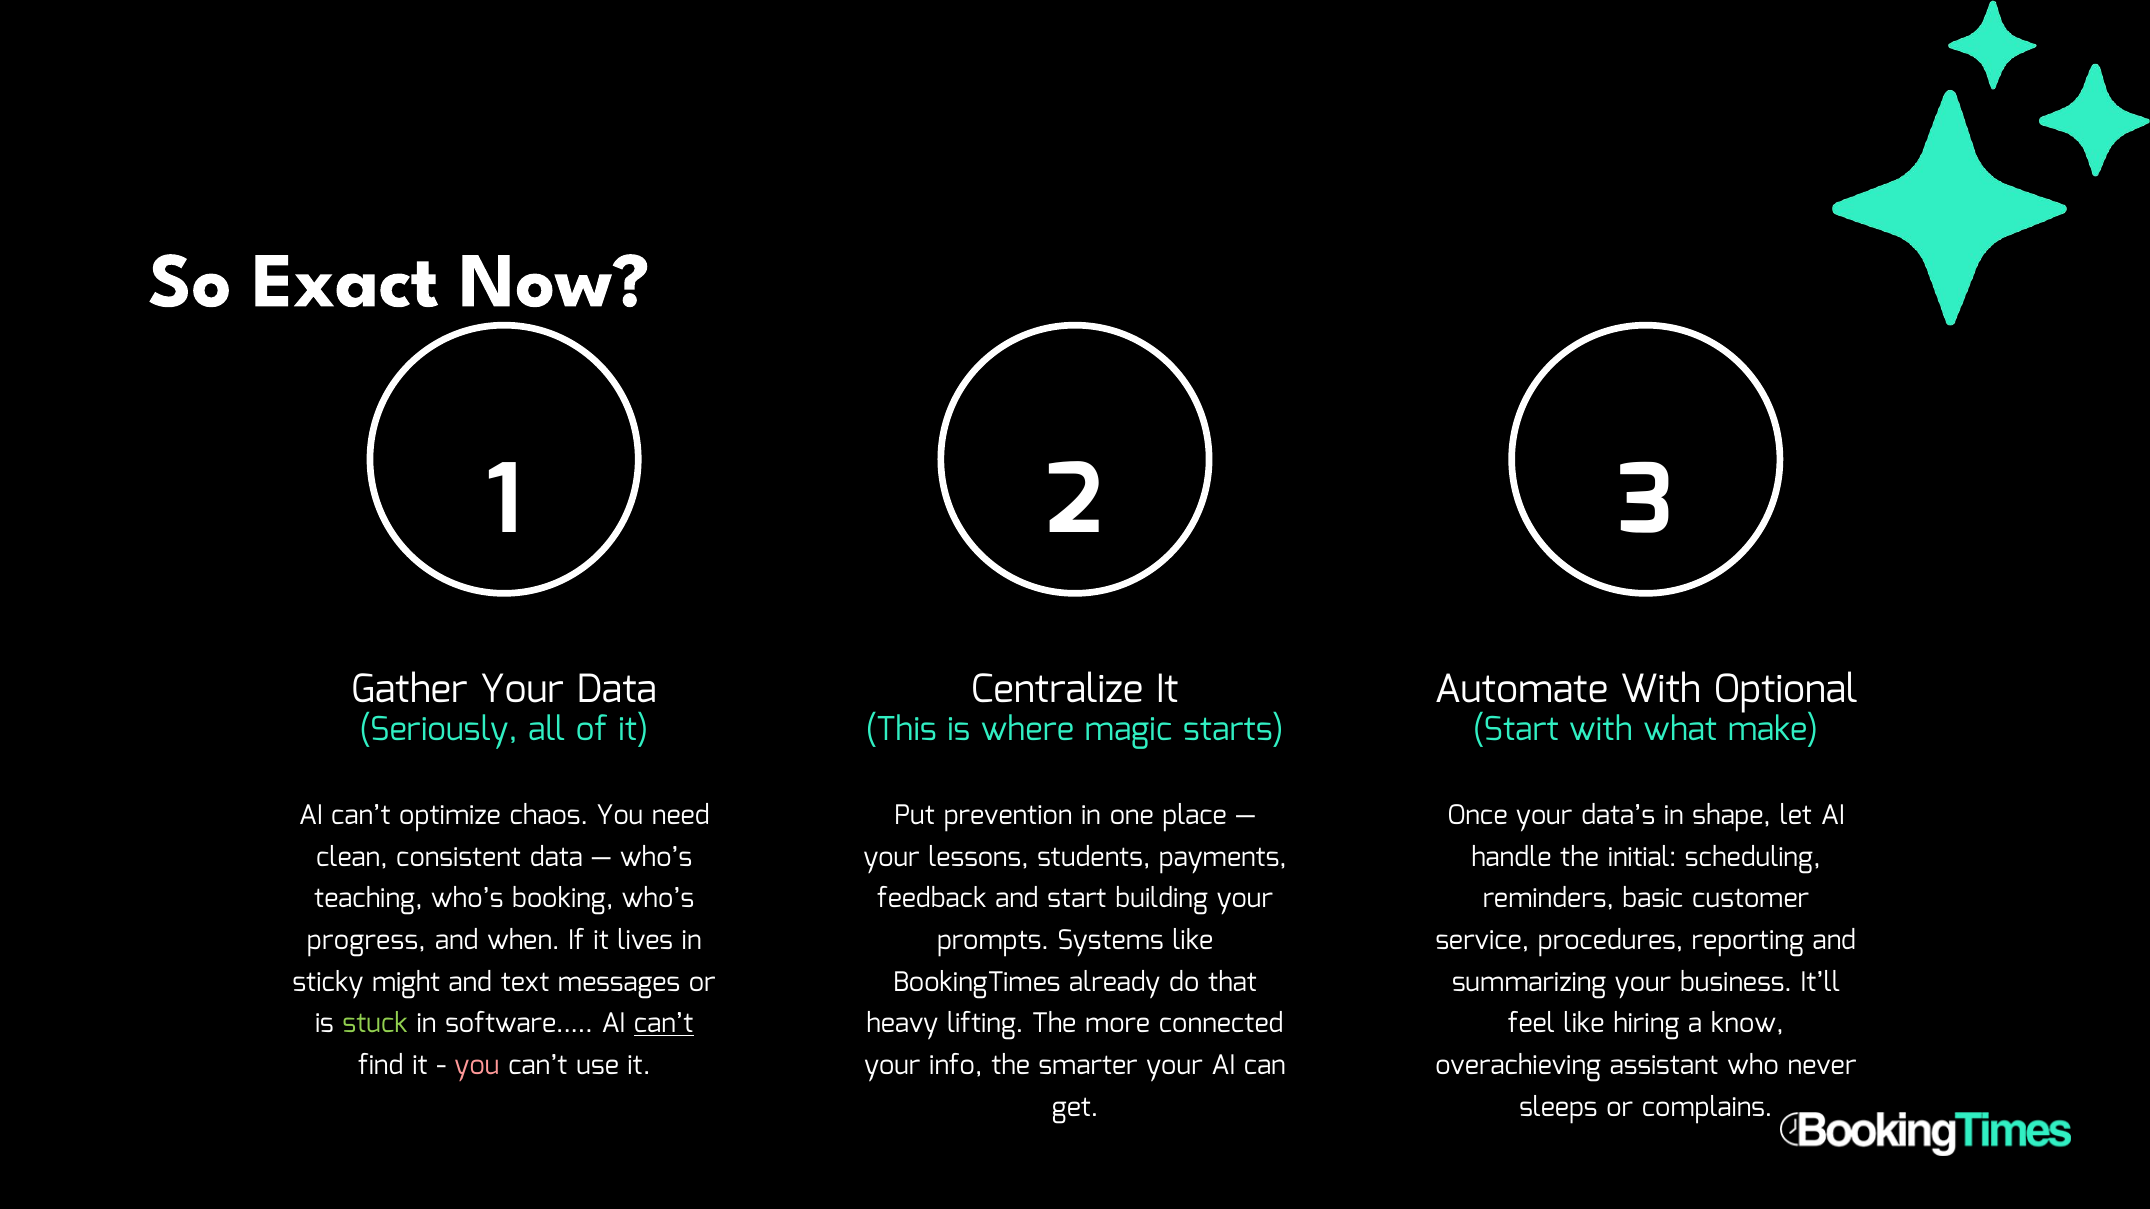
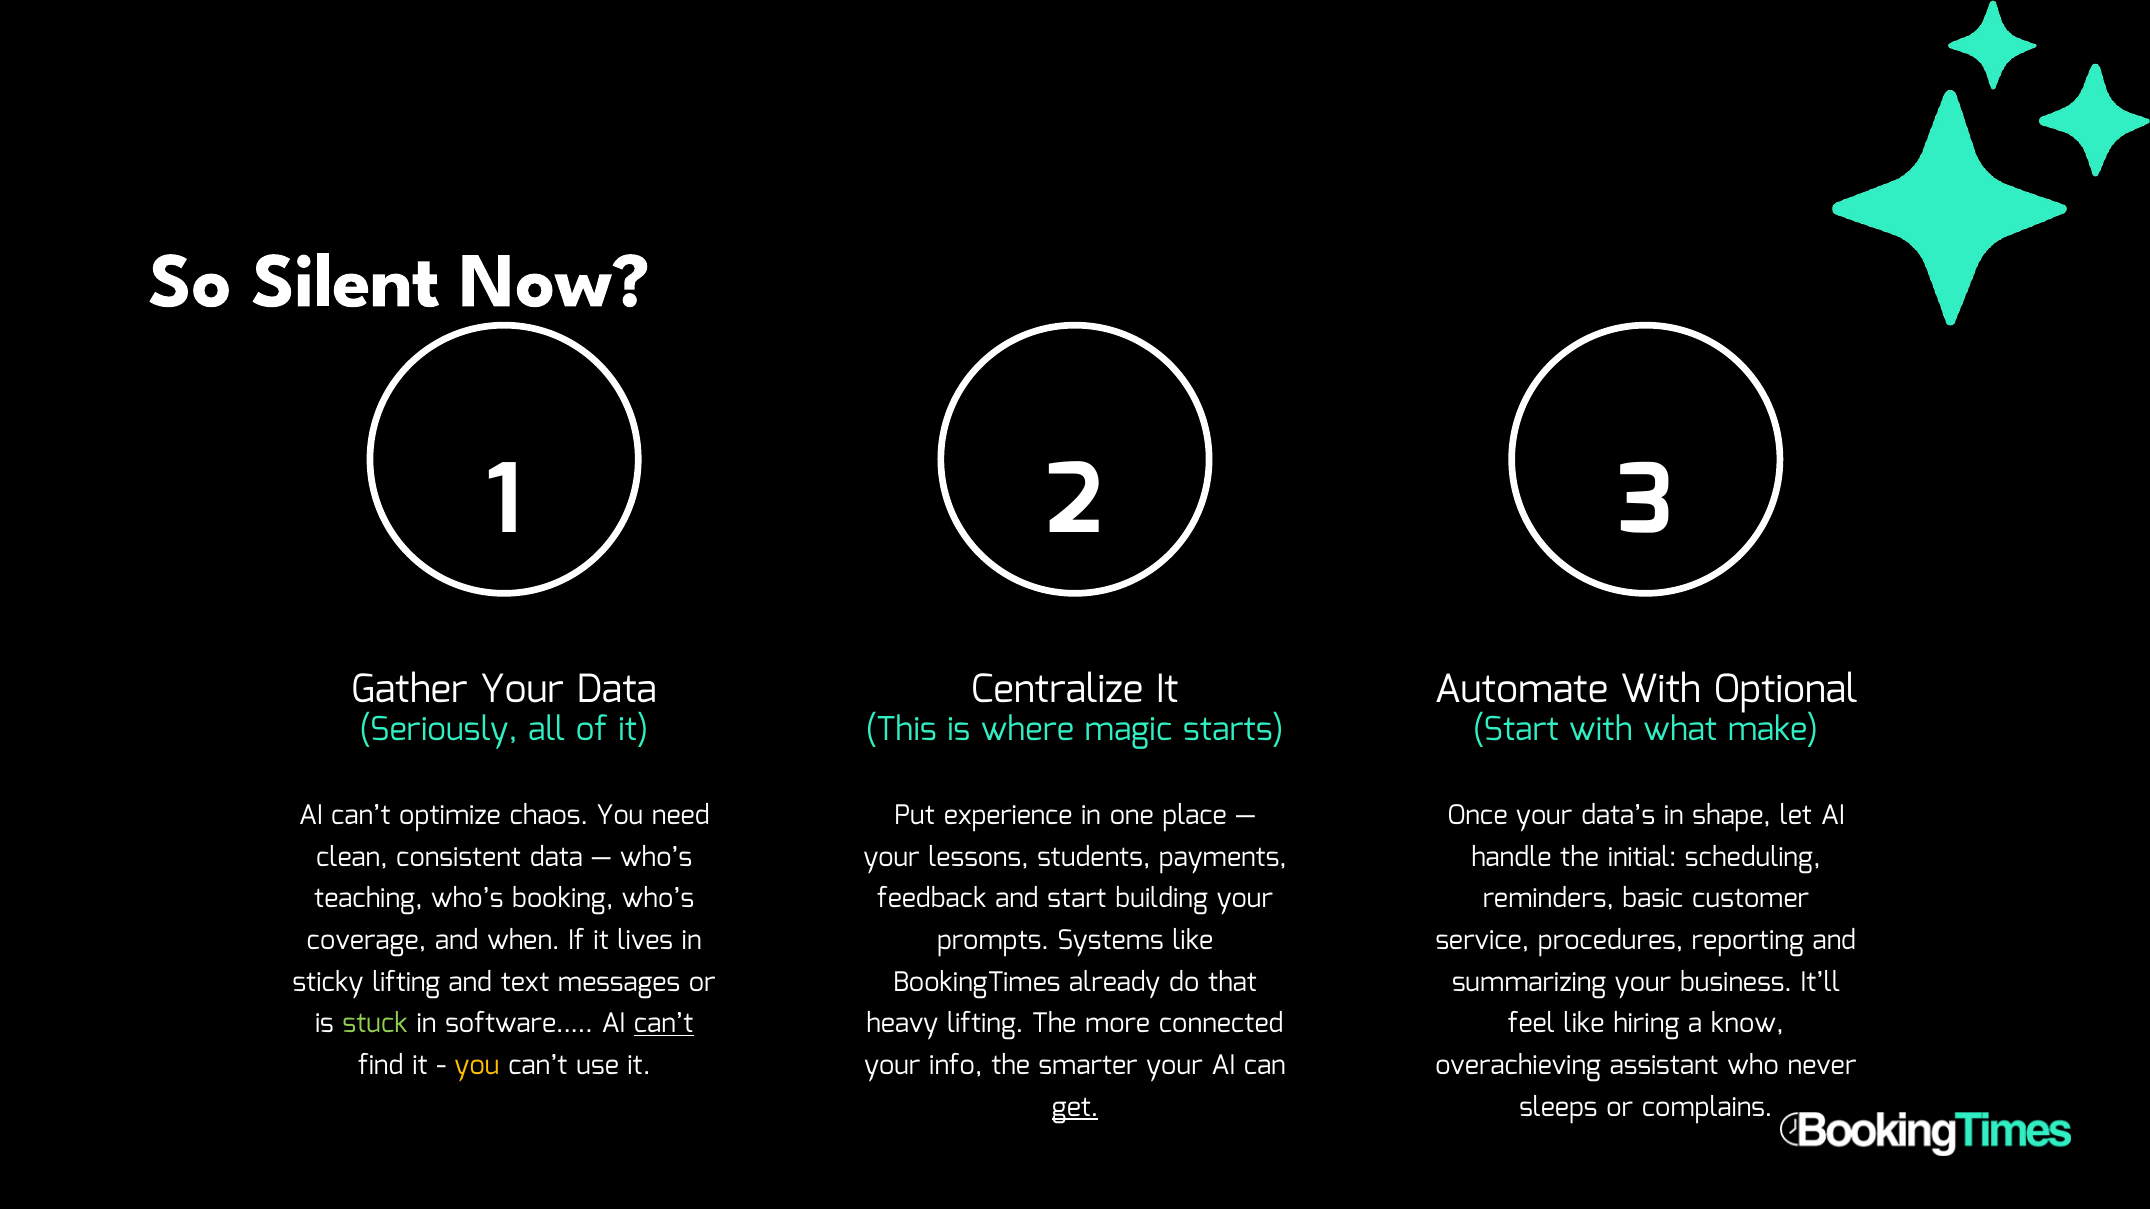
Exact: Exact -> Silent
prevention: prevention -> experience
progress: progress -> coverage
sticky might: might -> lifting
you at (477, 1066) colour: pink -> yellow
get underline: none -> present
